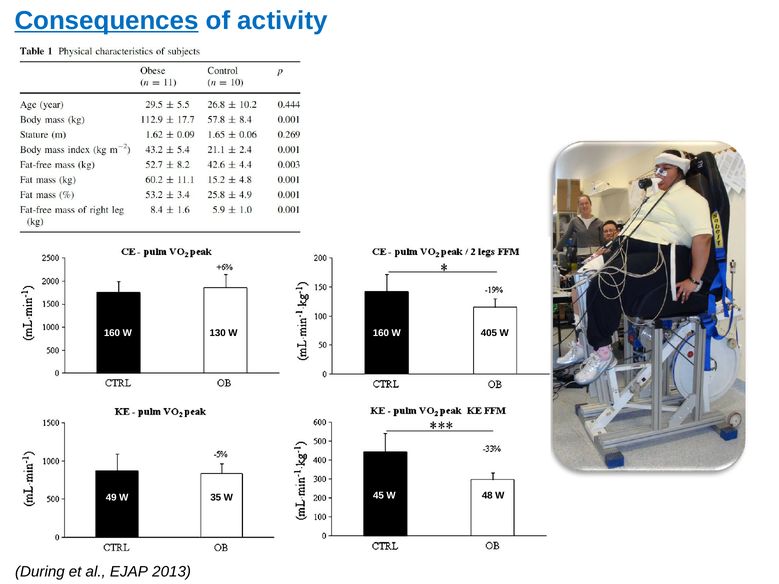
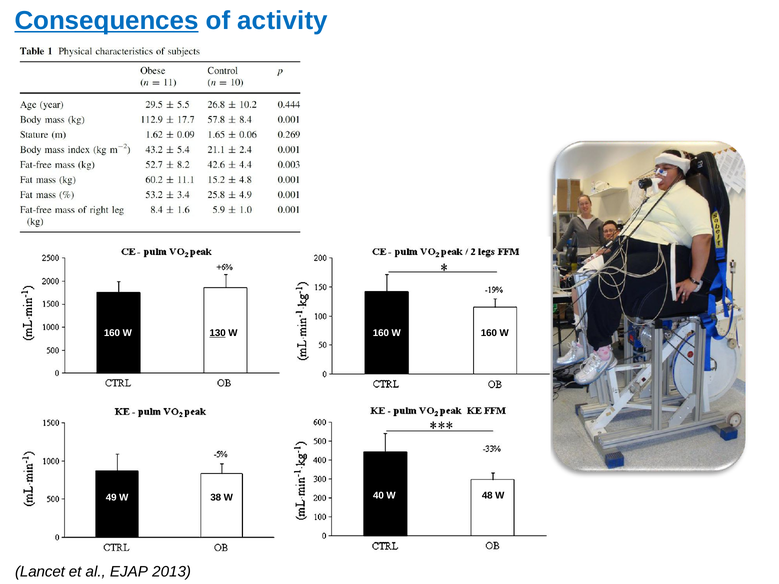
130 underline: none -> present
160 W 405: 405 -> 160
35: 35 -> 38
45: 45 -> 40
During: During -> Lancet
